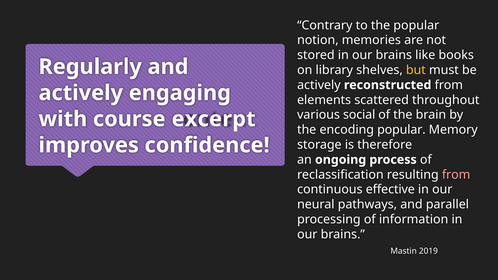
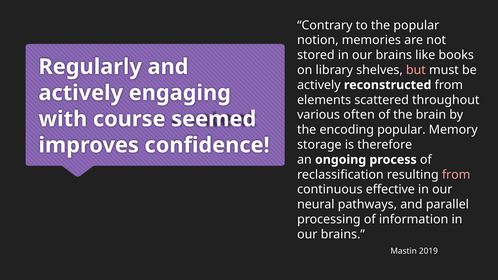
but colour: yellow -> pink
social: social -> often
excerpt: excerpt -> seemed
